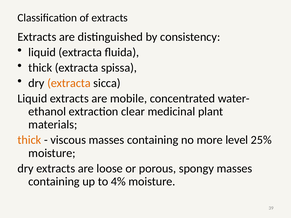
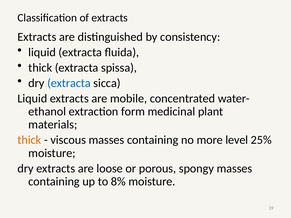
extracta at (69, 83) colour: orange -> blue
clear: clear -> form
4%: 4% -> 8%
